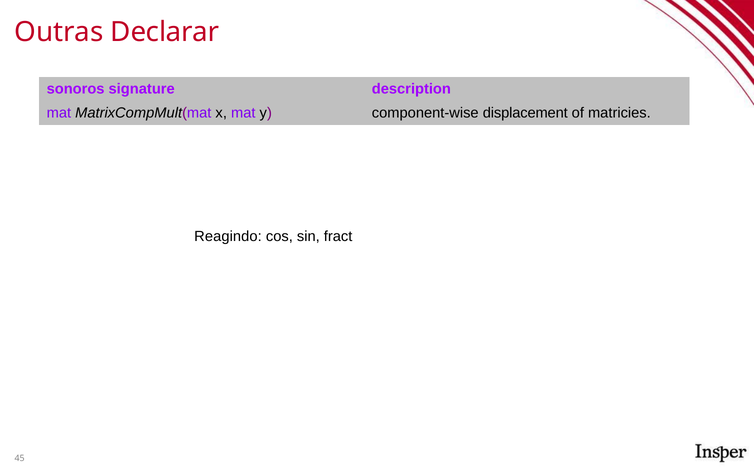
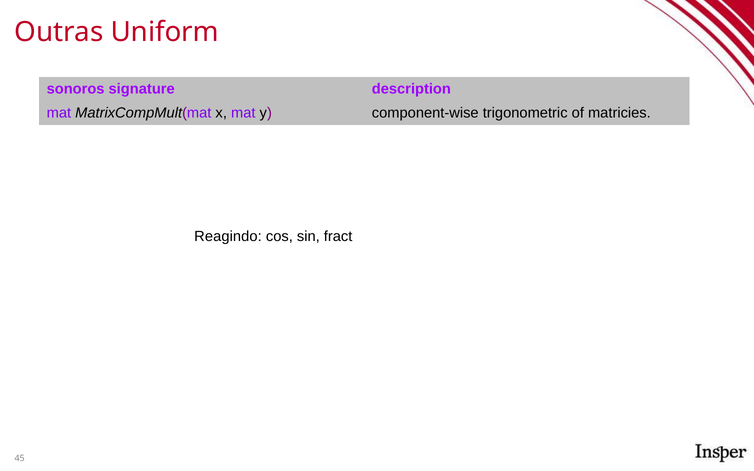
Declarar: Declarar -> Uniform
displacement: displacement -> trigonometric
